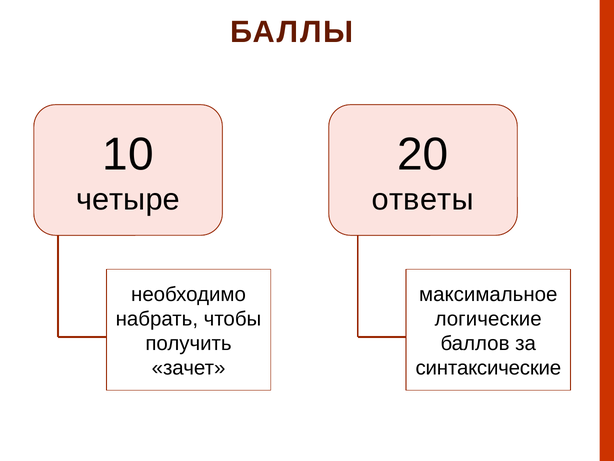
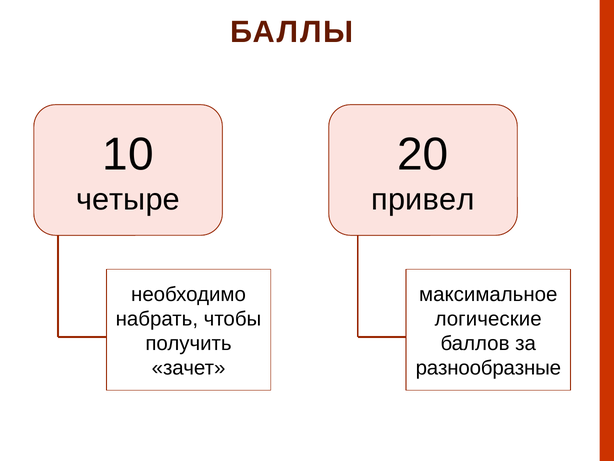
ответы: ответы -> привел
синтаксические: синтаксические -> разнообразные
